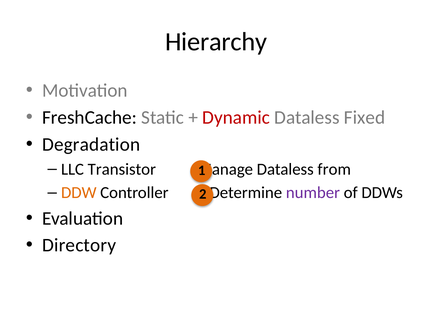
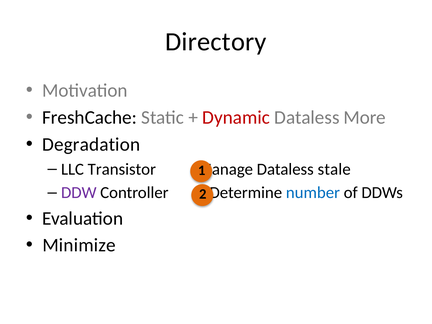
Hierarchy: Hierarchy -> Directory
Fixed: Fixed -> More
from: from -> stale
DDW colour: orange -> purple
number colour: purple -> blue
Directory: Directory -> Minimize
